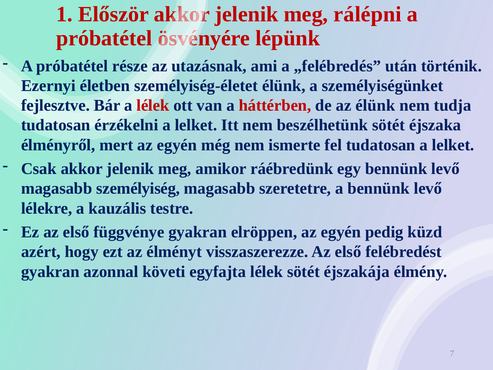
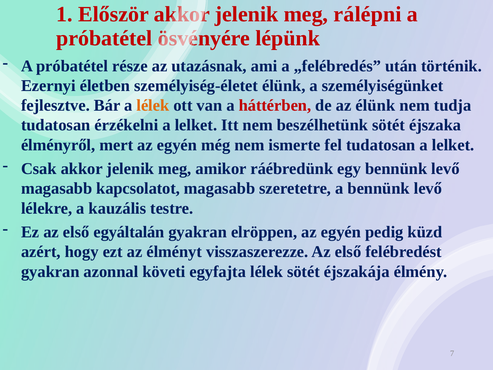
lélek at (153, 105) colour: red -> orange
személyiség: személyiség -> kapcsolatot
függvénye: függvénye -> egyáltalán
